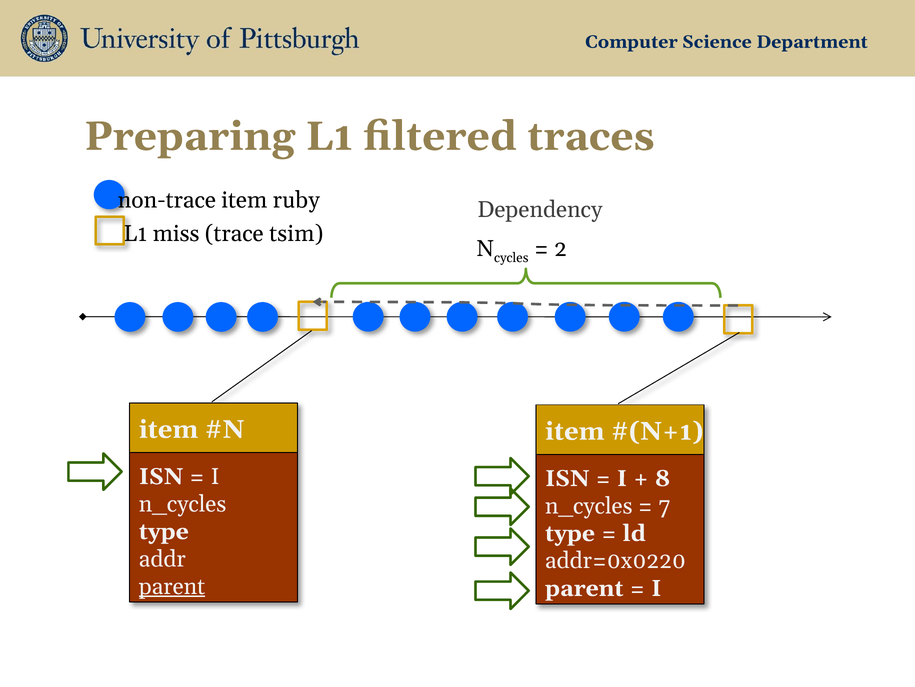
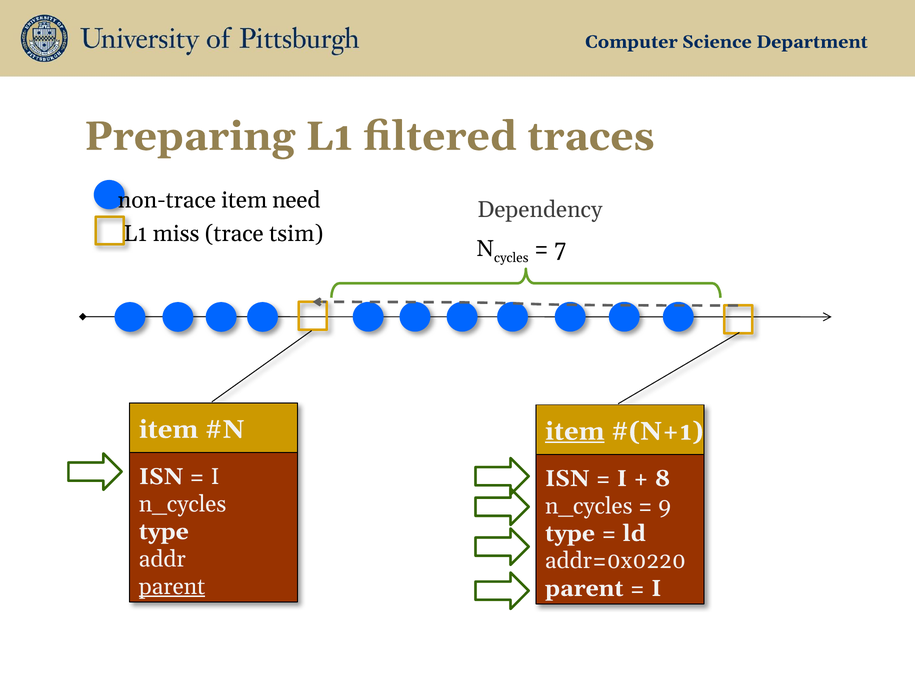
ruby: ruby -> need
2: 2 -> 7
item at (575, 431) underline: none -> present
7: 7 -> 9
